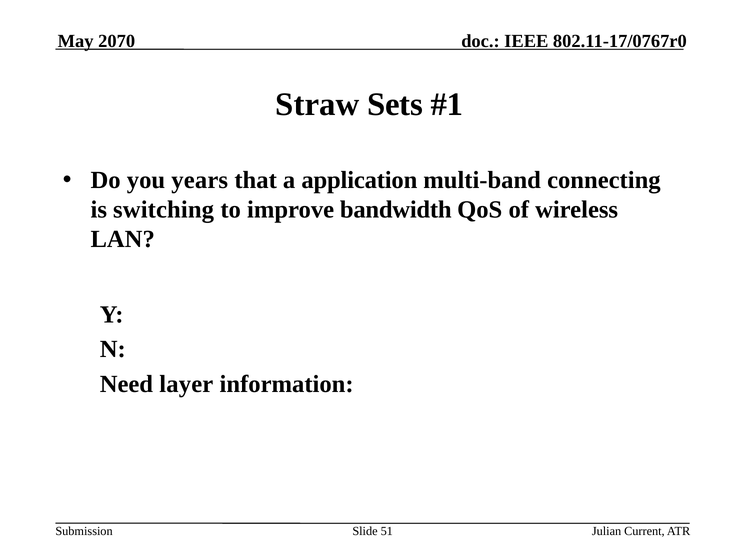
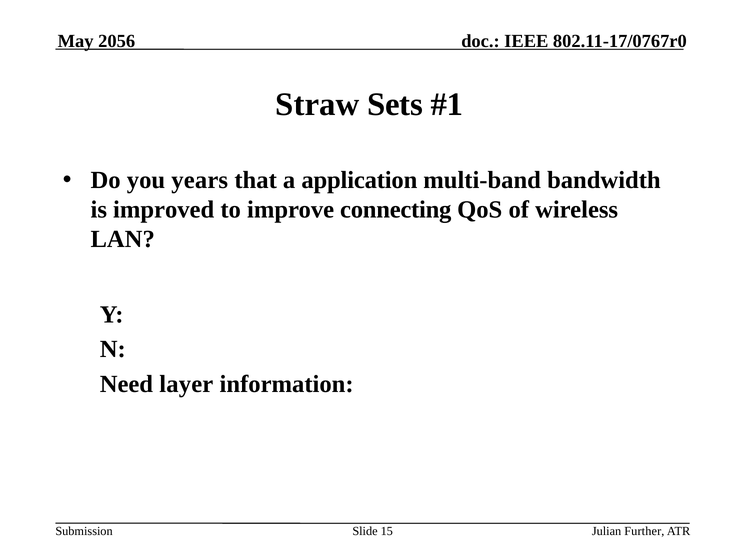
2070: 2070 -> 2056
connecting: connecting -> bandwidth
switching: switching -> improved
bandwidth: bandwidth -> connecting
51: 51 -> 15
Current: Current -> Further
